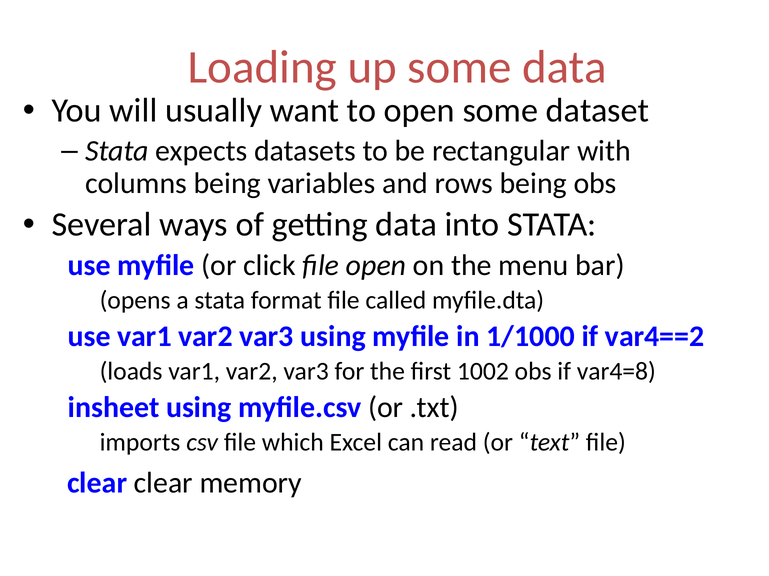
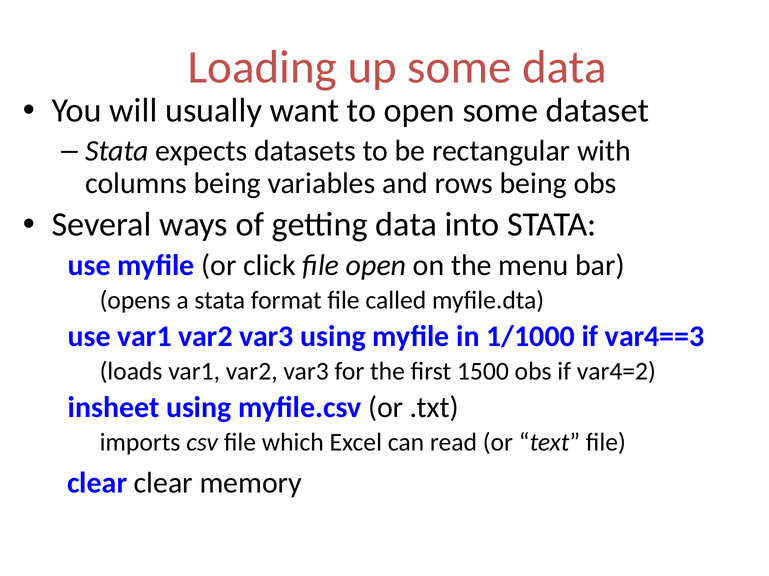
var4==2: var4==2 -> var4==3
1002: 1002 -> 1500
var4=8: var4=8 -> var4=2
